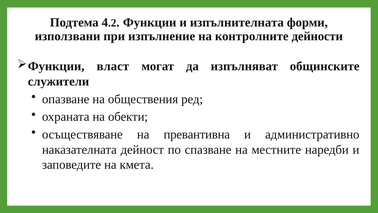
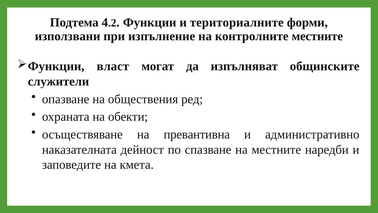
изпълнителната: изпълнителната -> териториалните
контролните дейности: дейности -> местните
